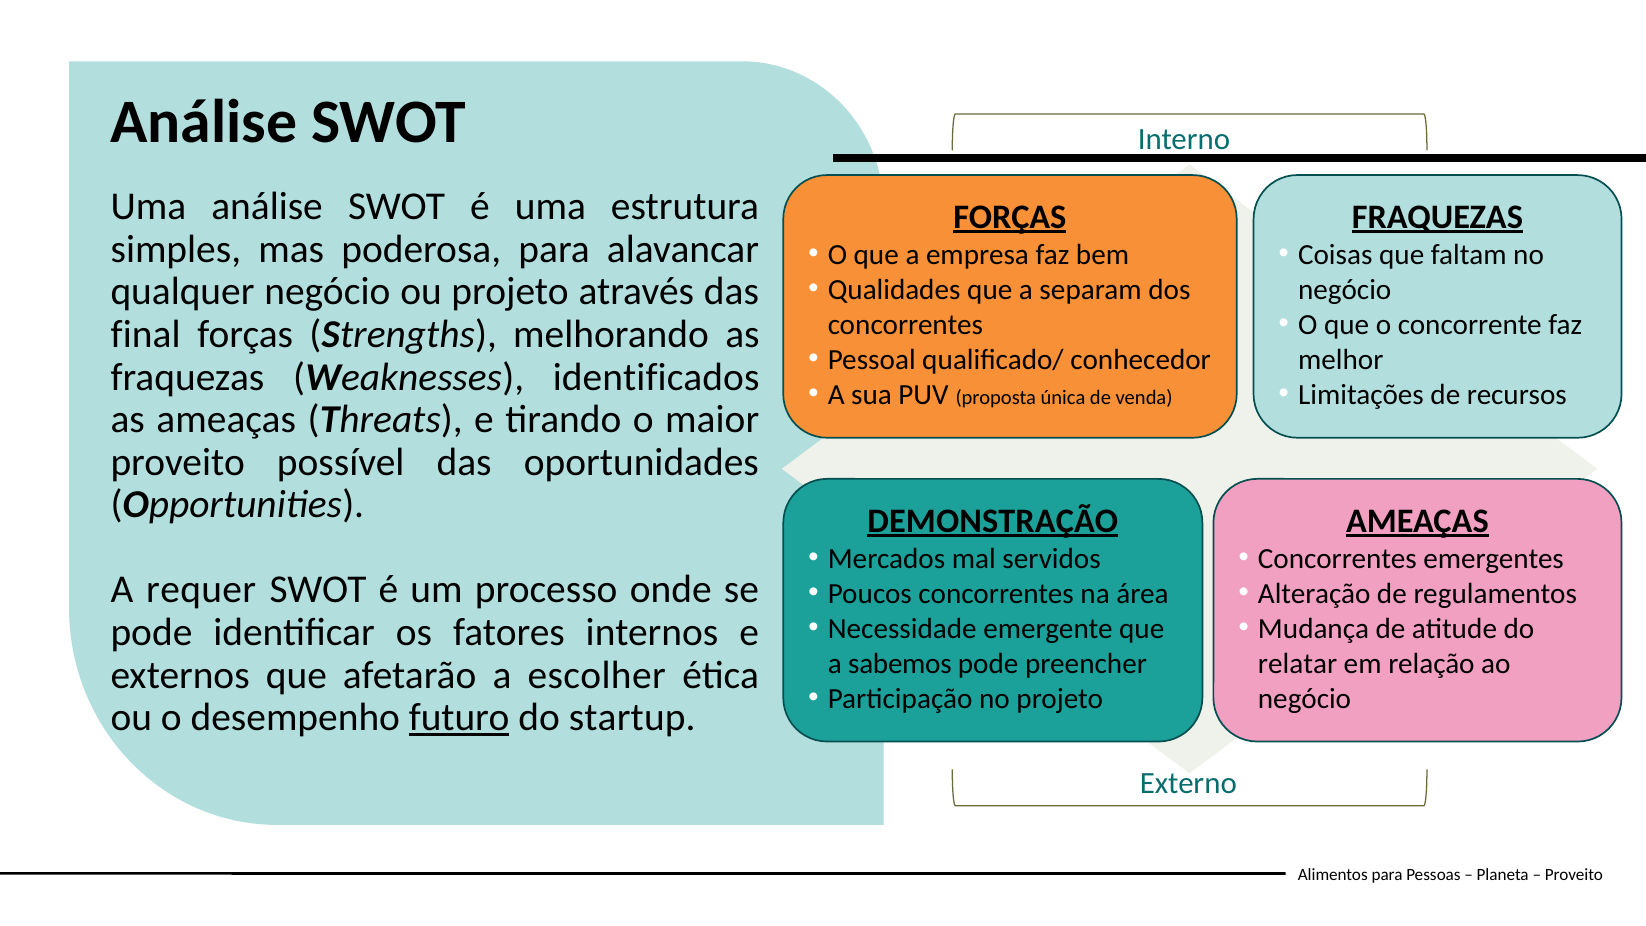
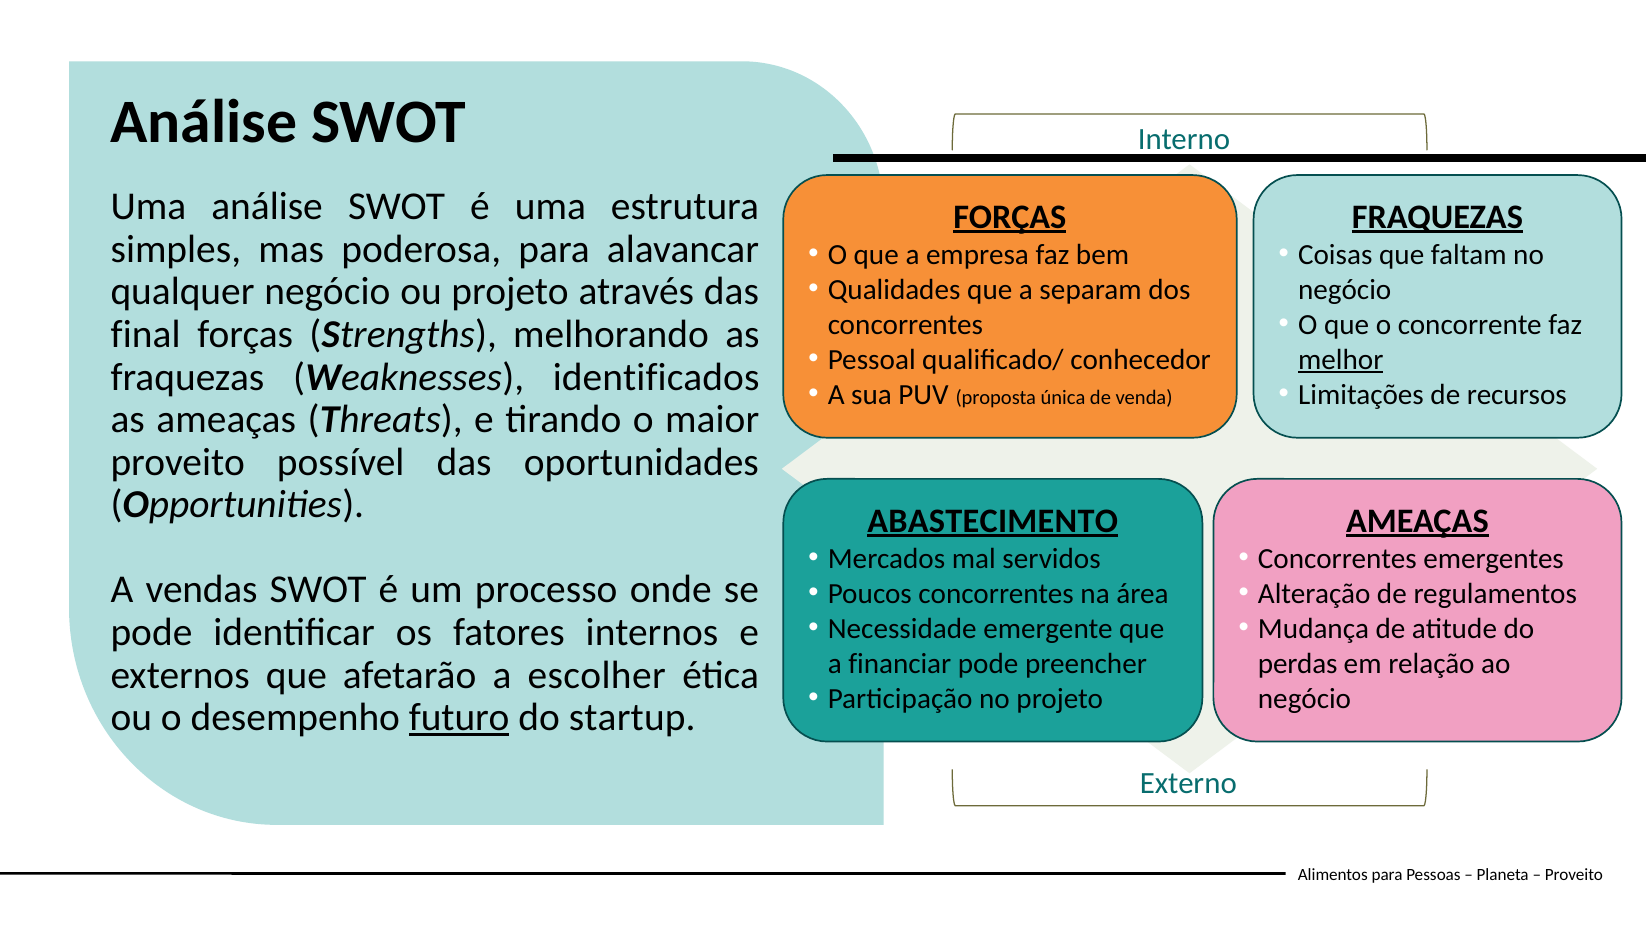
melhor underline: none -> present
DEMONSTRAÇÃO: DEMONSTRAÇÃO -> ABASTECIMENTO
requer: requer -> vendas
sabemos: sabemos -> financiar
relatar: relatar -> perdas
